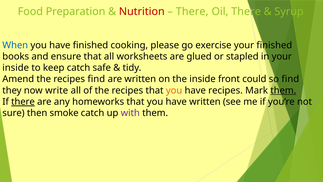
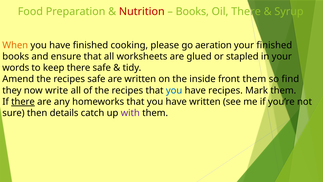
There at (192, 12): There -> Books
When colour: blue -> orange
exercise: exercise -> aeration
inside at (16, 68): inside -> words
keep catch: catch -> there
recipes find: find -> safe
front could: could -> them
you at (174, 90) colour: orange -> blue
them at (283, 90) underline: present -> none
smoke: smoke -> details
